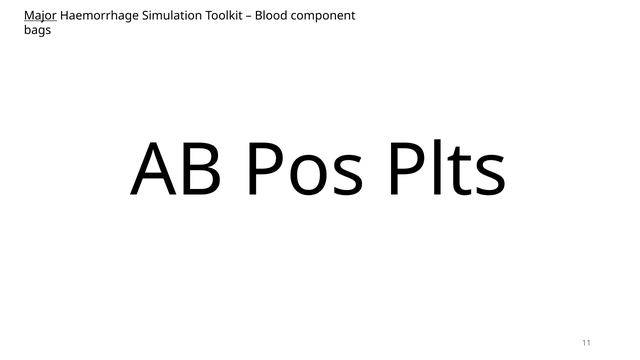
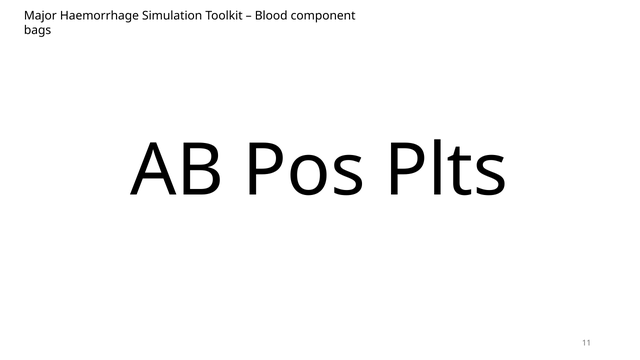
Major underline: present -> none
